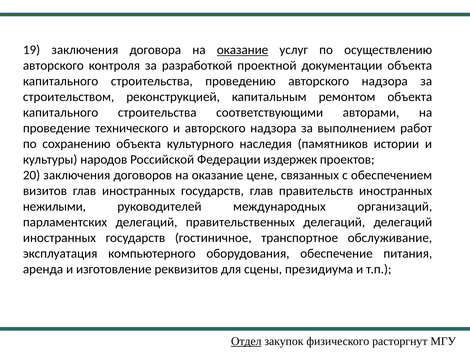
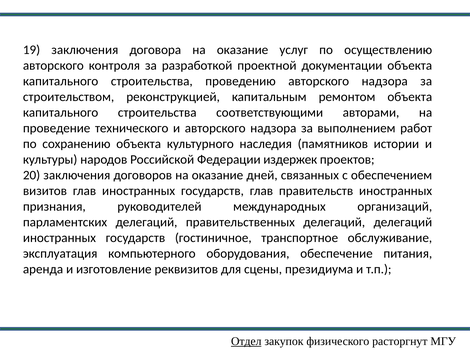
оказание at (243, 50) underline: present -> none
цене: цене -> дней
нежилыми: нежилыми -> признания
